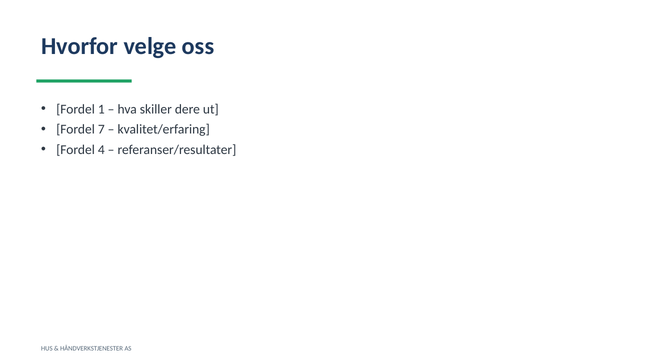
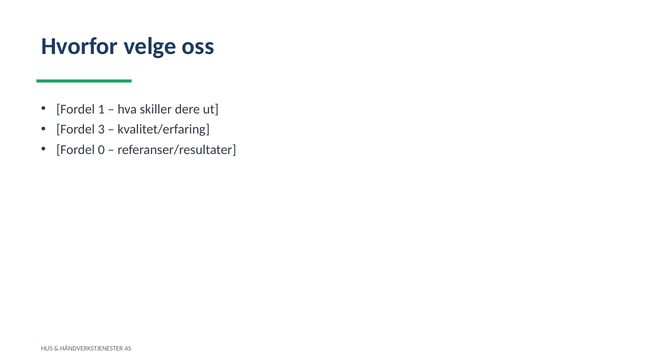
7: 7 -> 3
4: 4 -> 0
